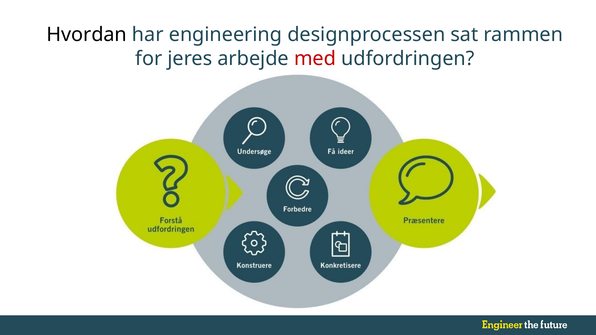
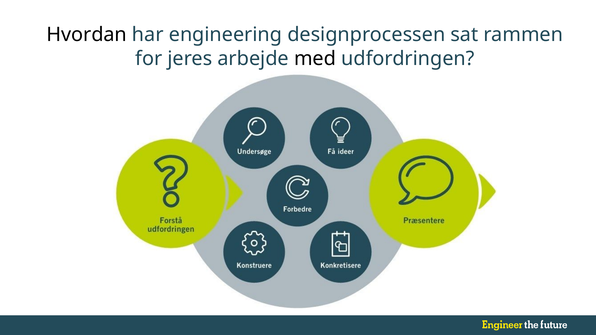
med colour: red -> black
